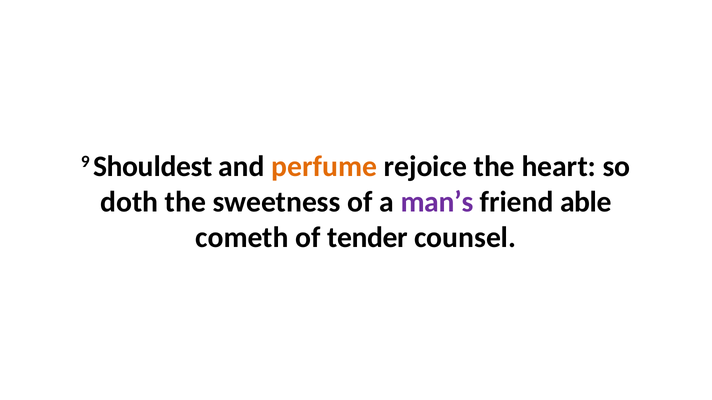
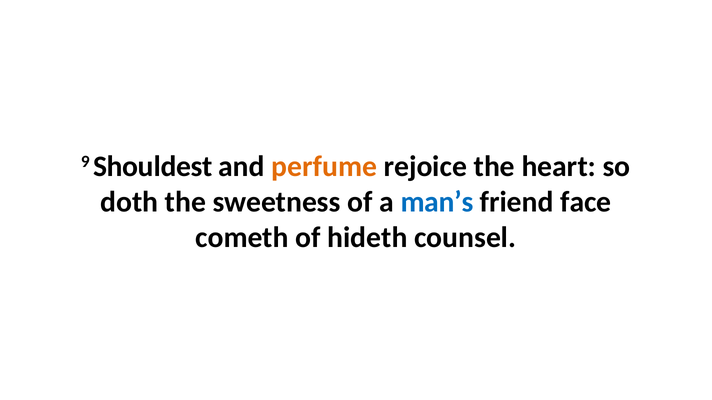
man’s colour: purple -> blue
able: able -> face
tender: tender -> hideth
